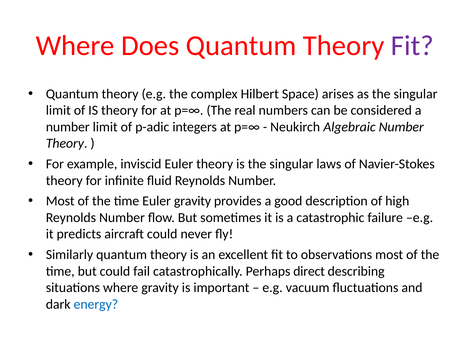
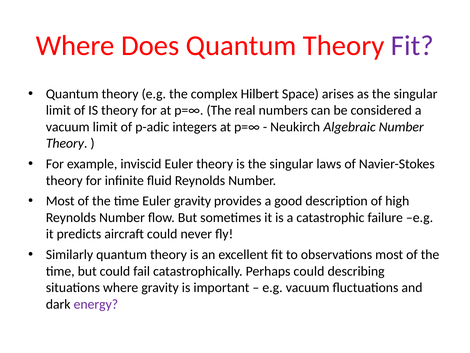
number at (68, 127): number -> vacuum
Perhaps direct: direct -> could
energy colour: blue -> purple
